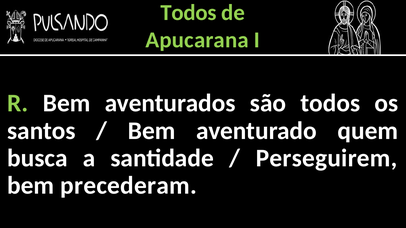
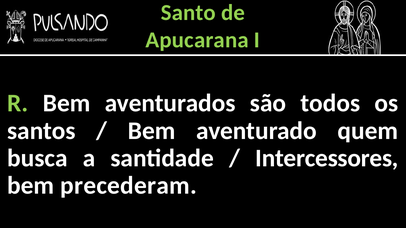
Todos at (189, 13): Todos -> Santo
Perseguirem: Perseguirem -> Intercessores
